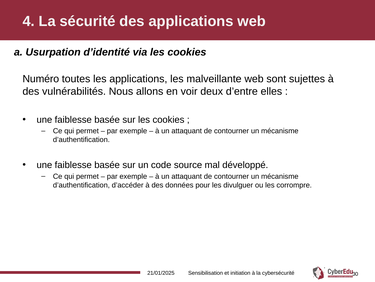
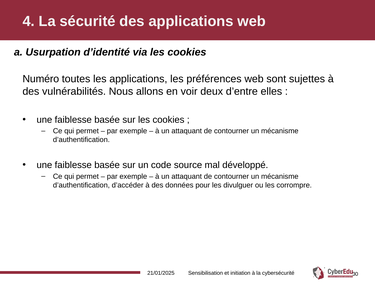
malveillante: malveillante -> préférences
